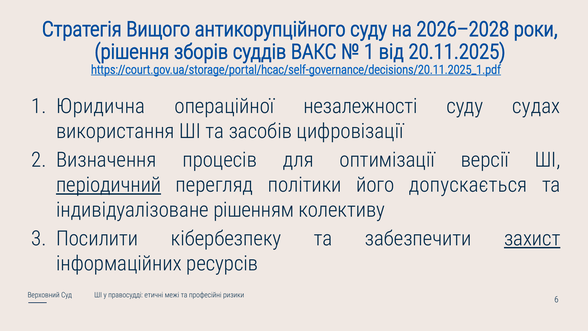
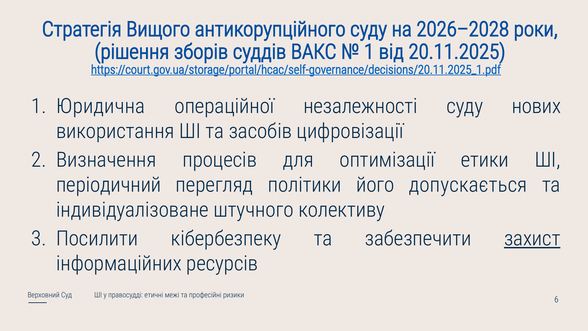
судах: судах -> нових
версії: версії -> етики
періодичний underline: present -> none
рішенням: рішенням -> штучного
